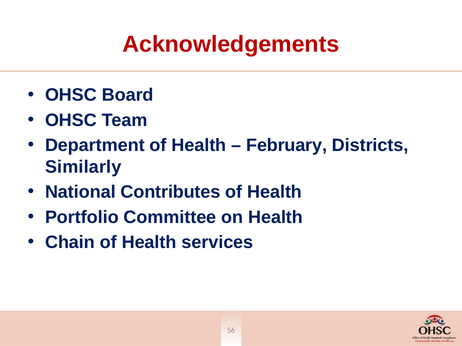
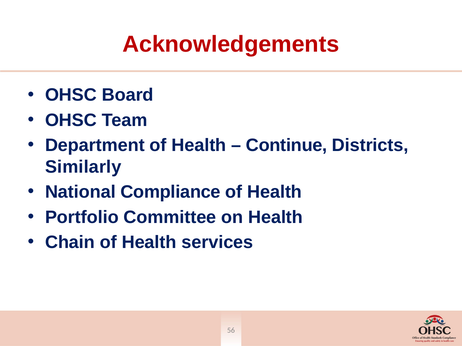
February: February -> Continue
Contributes: Contributes -> Compliance
